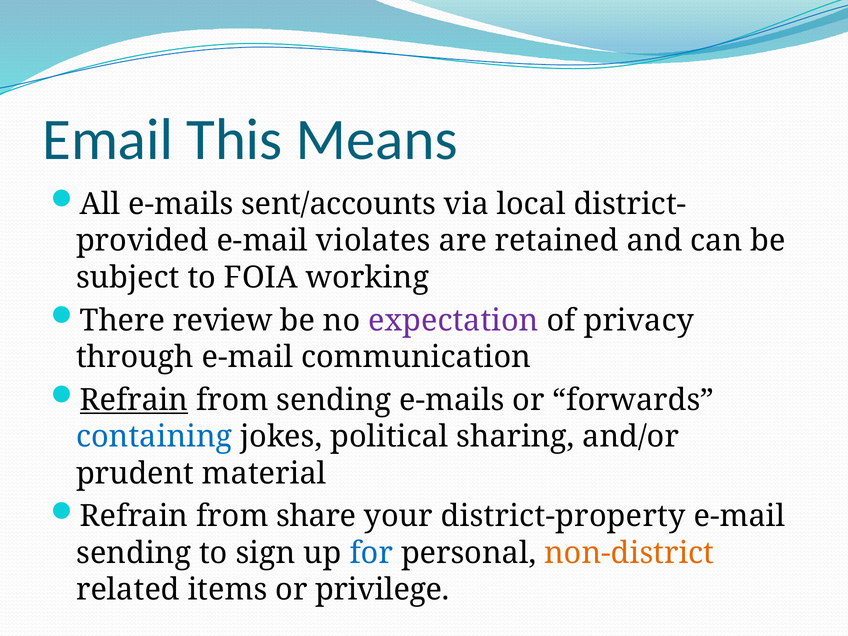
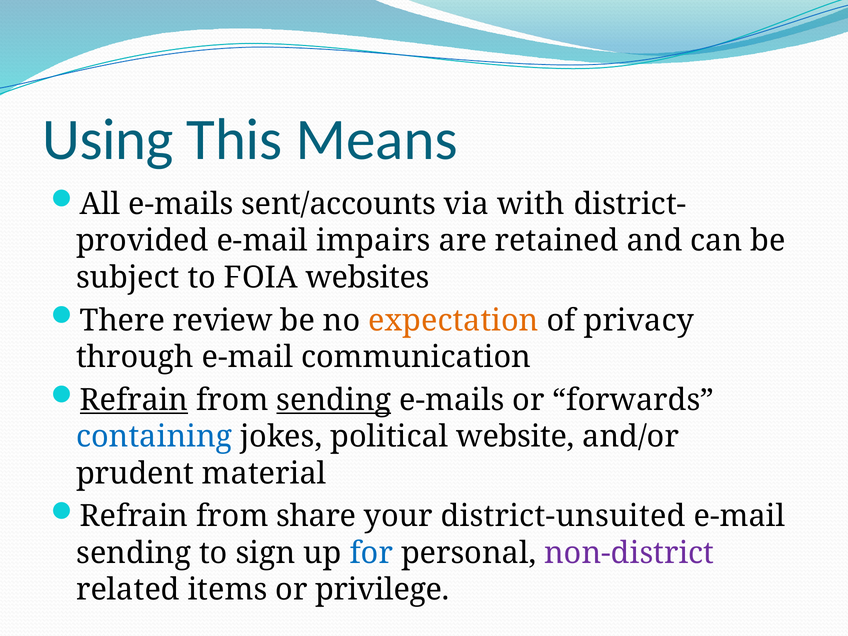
Email: Email -> Using
local: local -> with
violates: violates -> impairs
working: working -> websites
expectation colour: purple -> orange
sending at (334, 400) underline: none -> present
sharing: sharing -> website
district-property: district-property -> district-unsuited
non-district colour: orange -> purple
